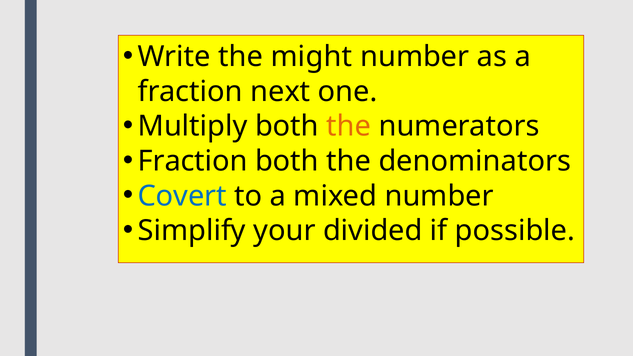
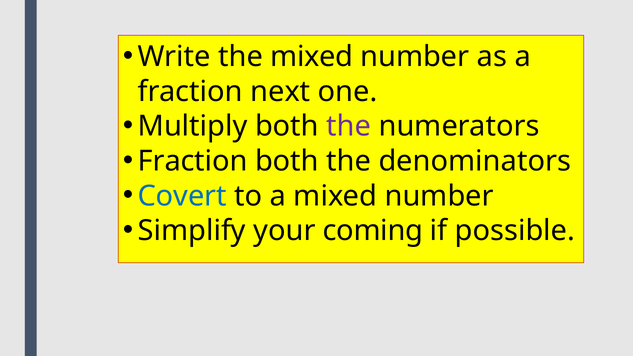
the might: might -> mixed
the at (349, 126) colour: orange -> purple
divided: divided -> coming
